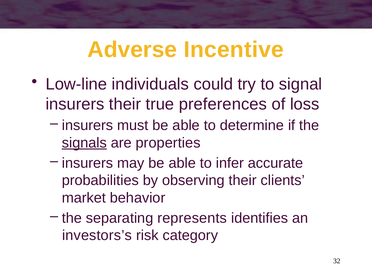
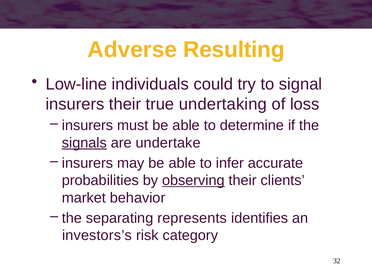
Incentive: Incentive -> Resulting
preferences: preferences -> undertaking
properties: properties -> undertake
observing underline: none -> present
